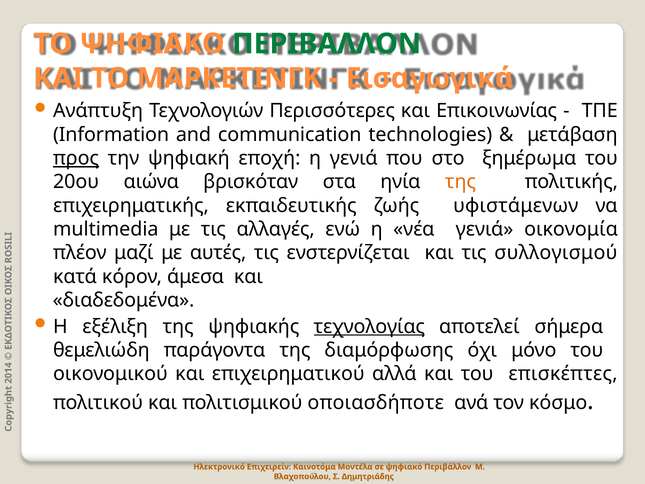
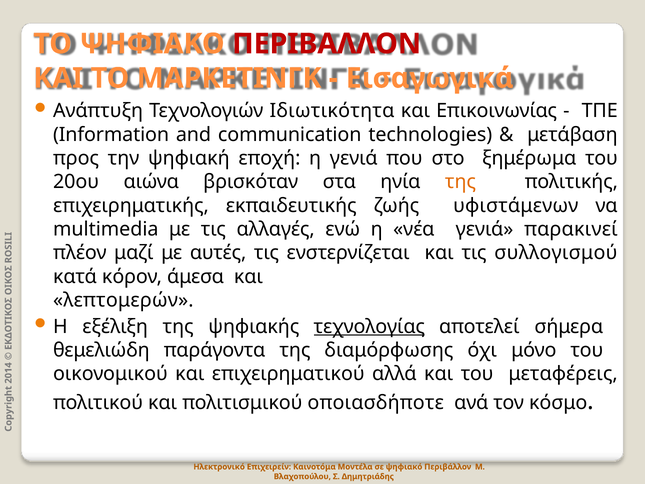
ΠΕΡΙΒΑΛΛΟΝ colour: green -> red
Περισσότερες: Περισσότερες -> Ιδιωτικότητα
προς underline: present -> none
οικονομία: οικονομία -> παρακινεί
διαδεδομένα: διαδεδομένα -> λεπτομερών
επισκέπτες: επισκέπτες -> μεταφέρεις
